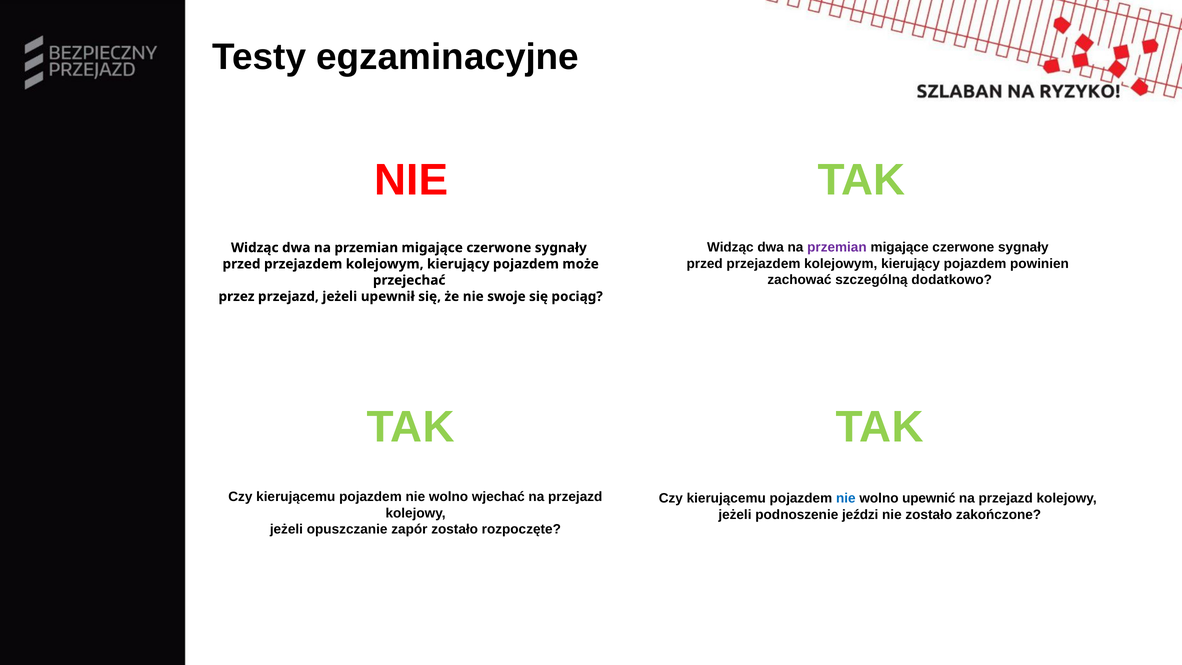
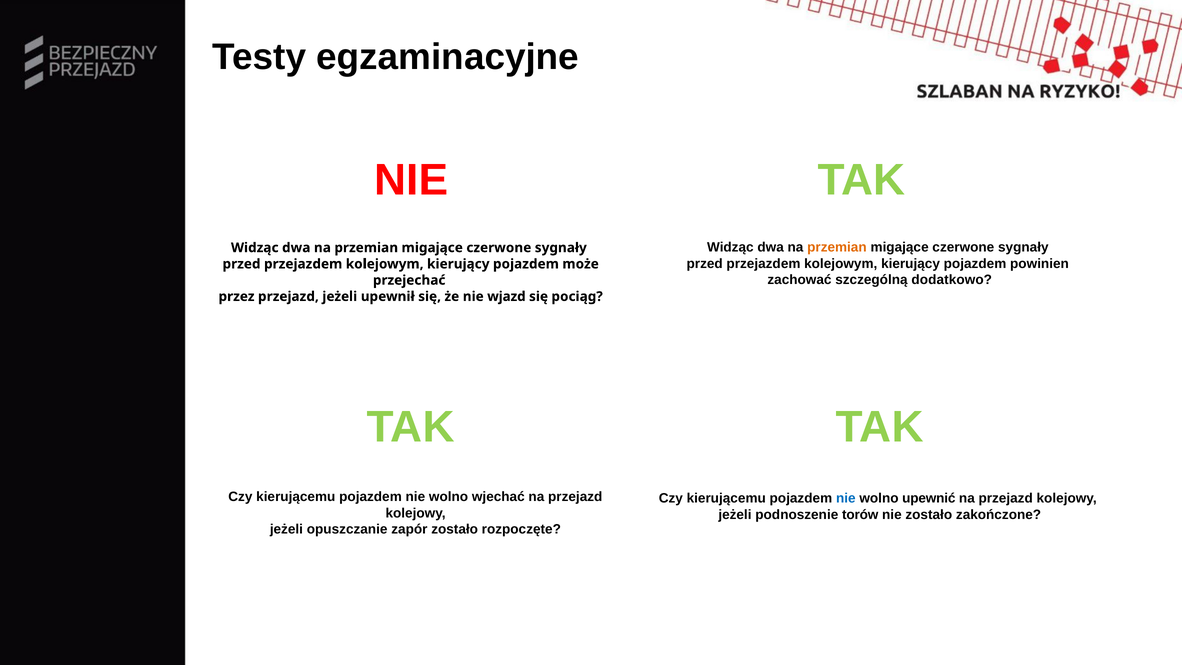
przemian at (837, 247) colour: purple -> orange
swoje: swoje -> wjazd
jeździ: jeździ -> torów
